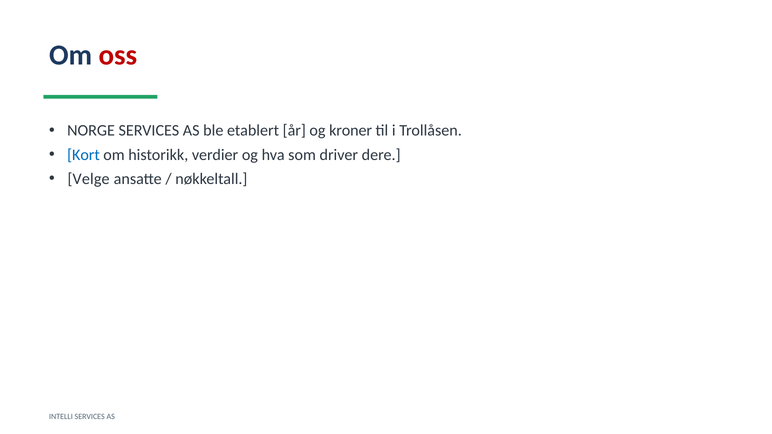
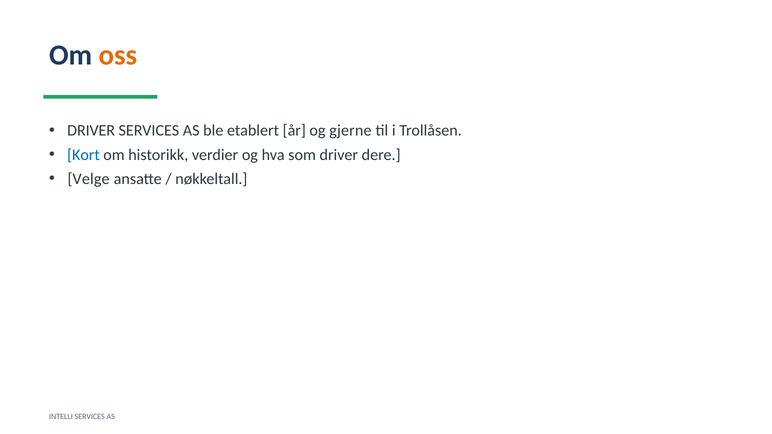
oss colour: red -> orange
NORGE at (91, 131): NORGE -> DRIVER
kroner: kroner -> gjerne
